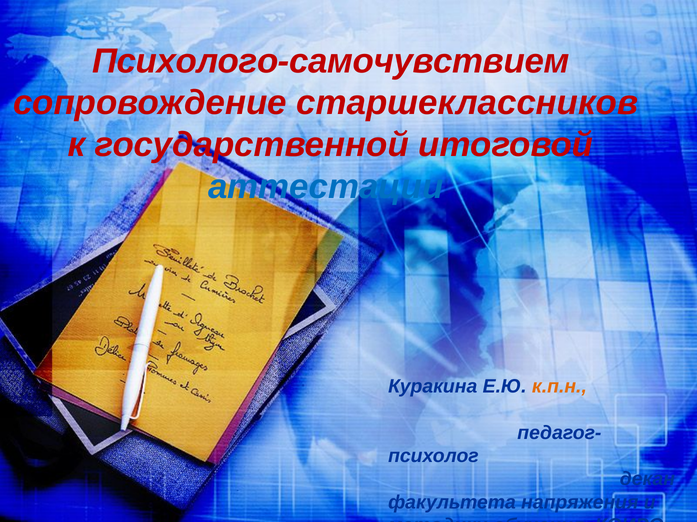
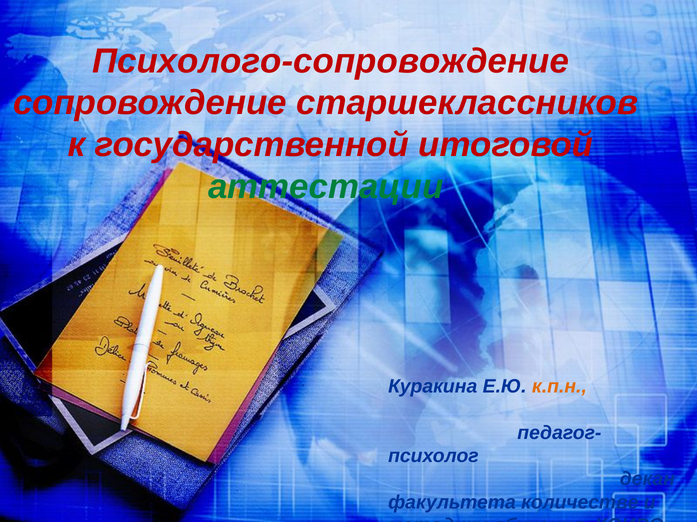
Психолого-самочувствием: Психолого-самочувствием -> Психолого-сопровождение
аттестации colour: blue -> green
напряжения: напряжения -> количестве
